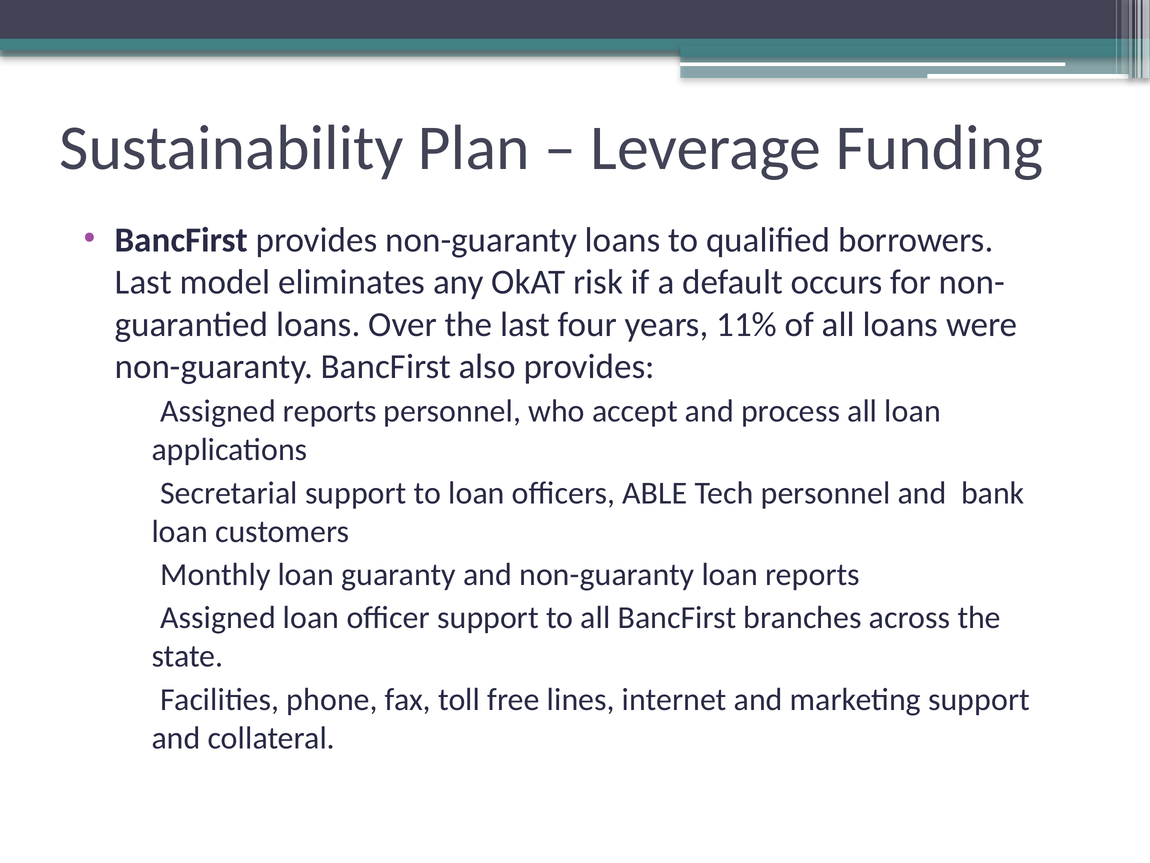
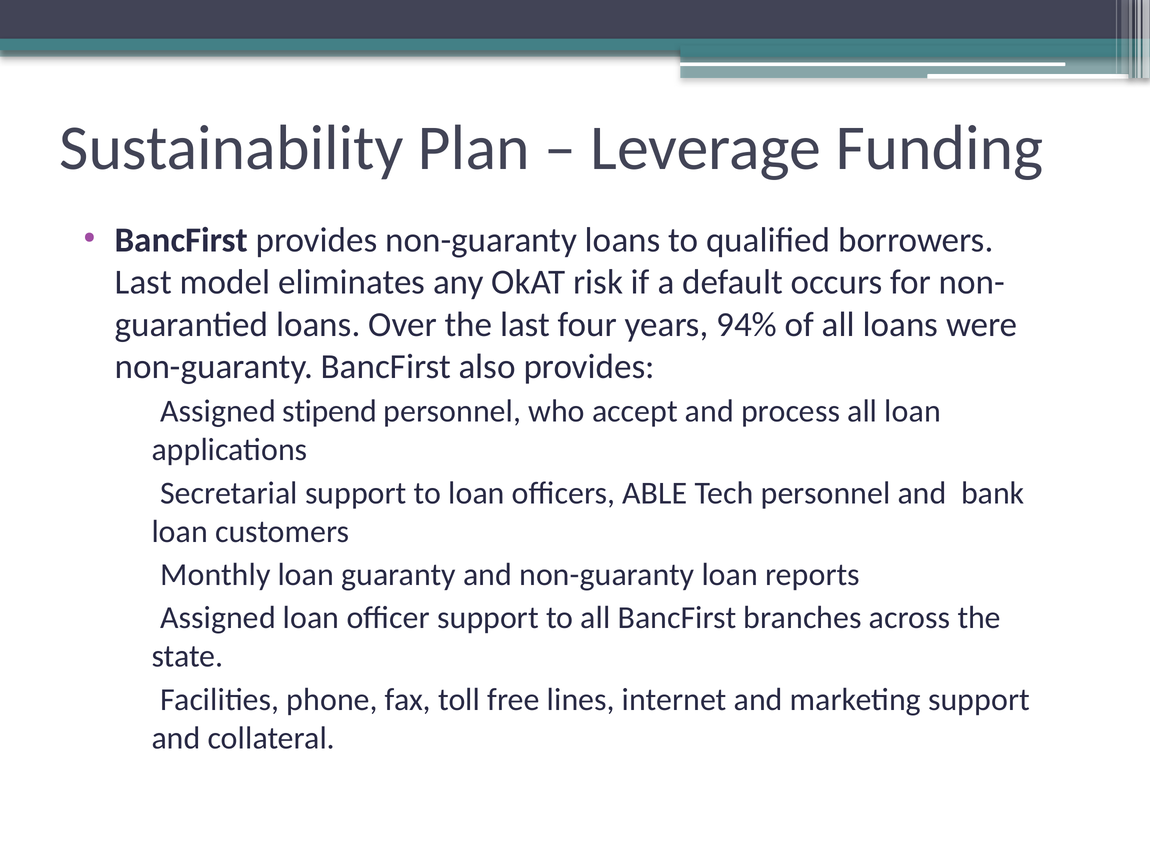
11%: 11% -> 94%
Assigned reports: reports -> stipend
